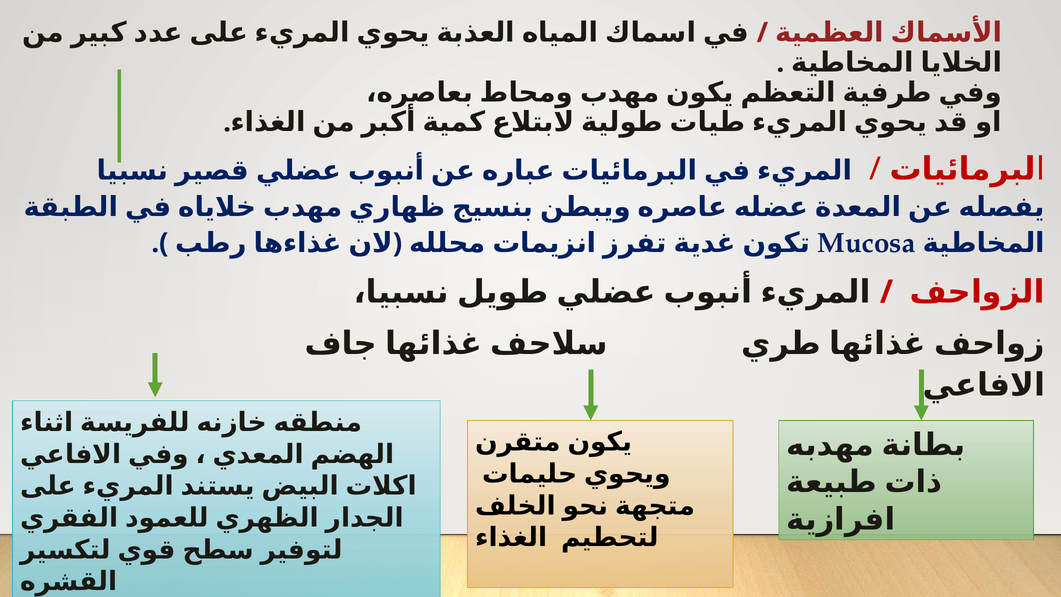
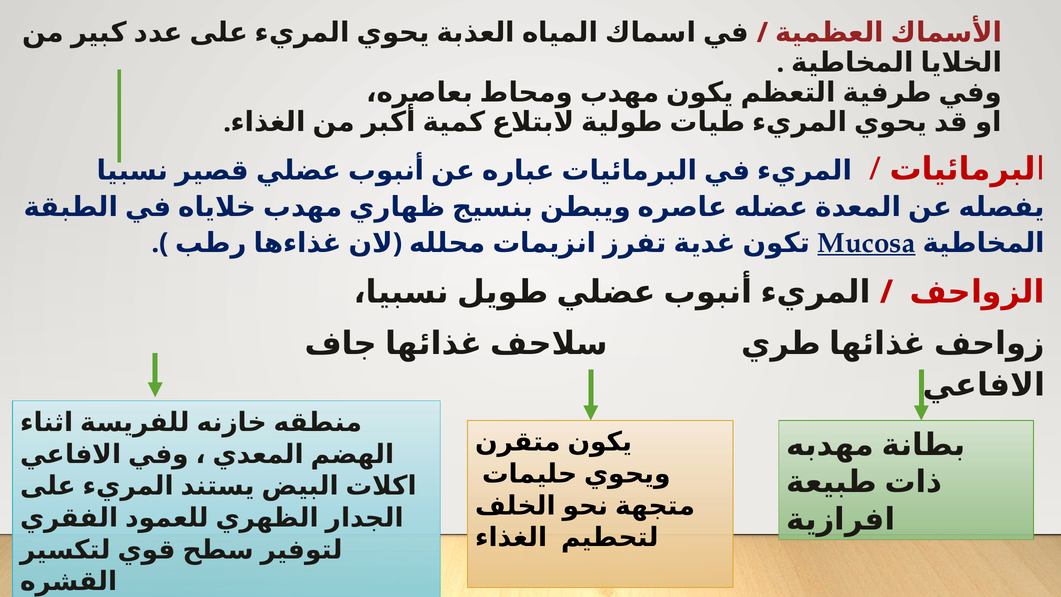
Mucosa underline: none -> present
